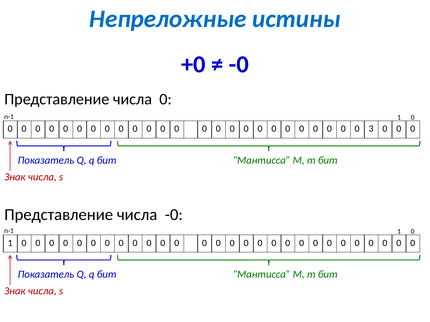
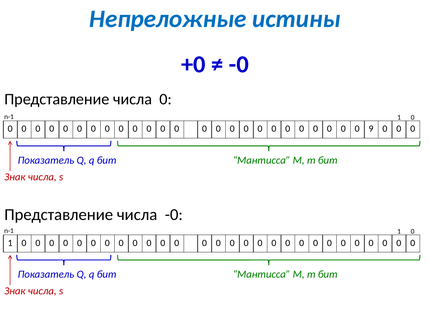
3: 3 -> 9
